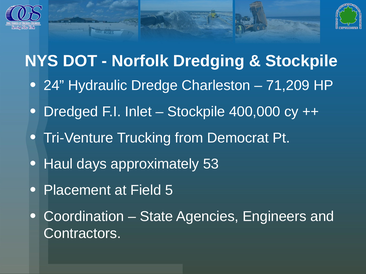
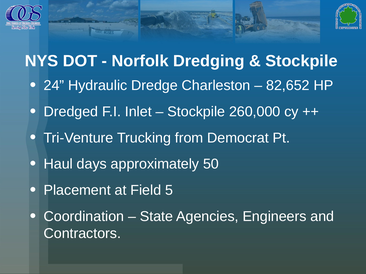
71,209: 71,209 -> 82,652
400,000: 400,000 -> 260,000
53: 53 -> 50
